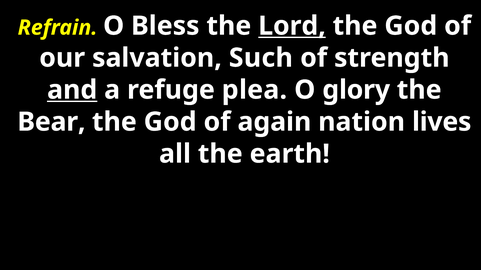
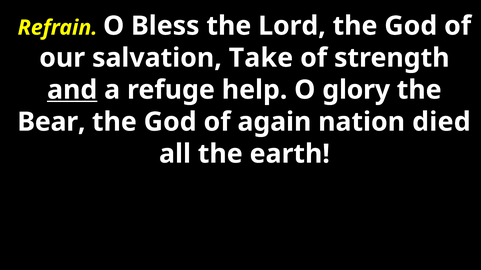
Lord underline: present -> none
Such: Such -> Take
plea: plea -> help
lives: lives -> died
